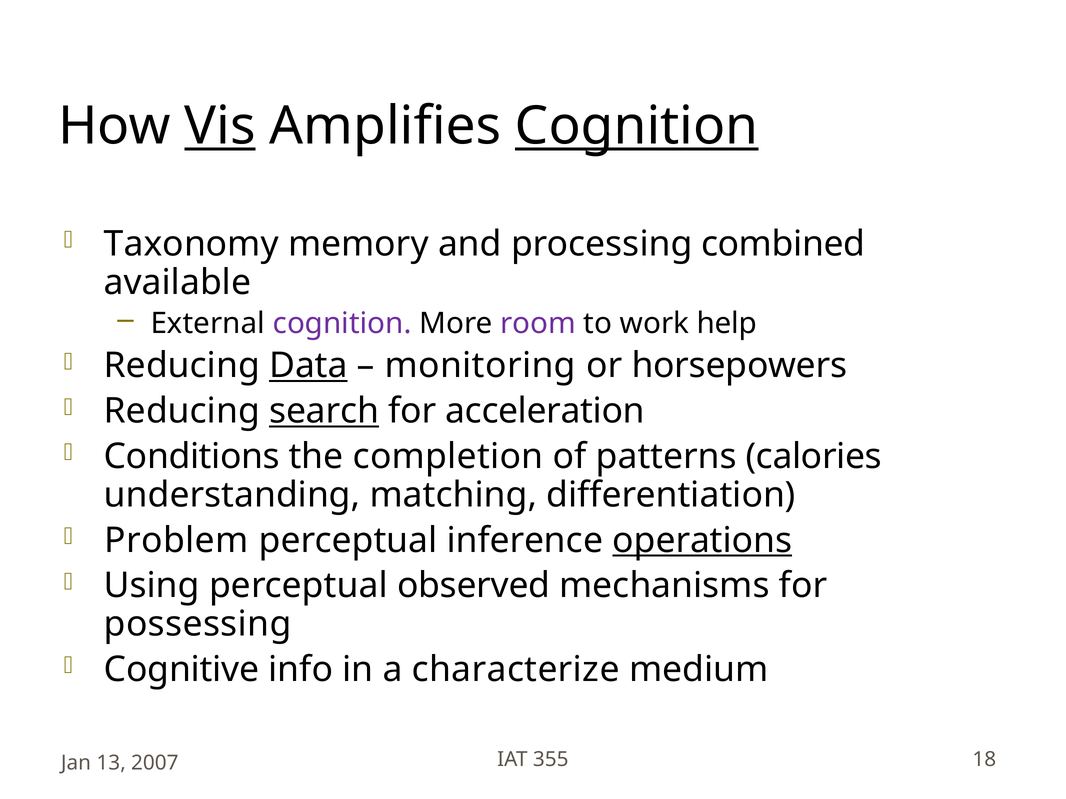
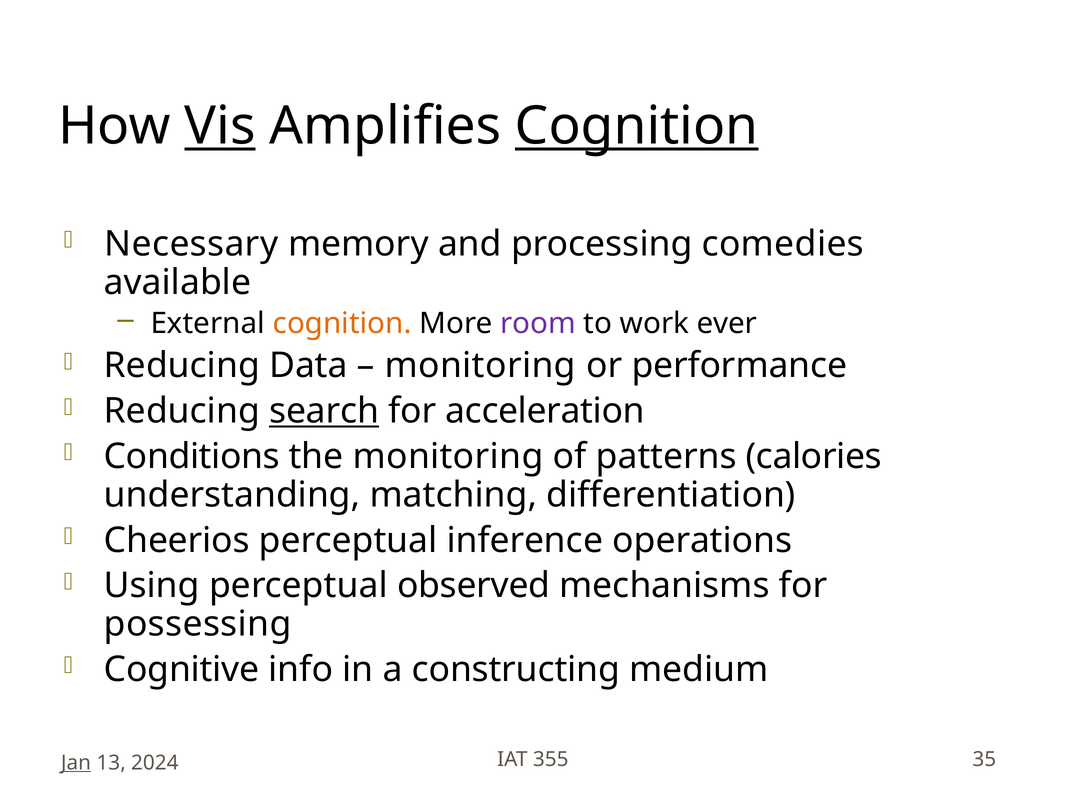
Taxonomy: Taxonomy -> Necessary
combined: combined -> comedies
cognition at (342, 324) colour: purple -> orange
help: help -> ever
Data underline: present -> none
horsepowers: horsepowers -> performance
the completion: completion -> monitoring
Problem: Problem -> Cheerios
operations underline: present -> none
characterize: characterize -> constructing
18: 18 -> 35
Jan underline: none -> present
2007: 2007 -> 2024
